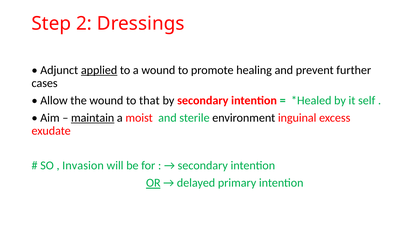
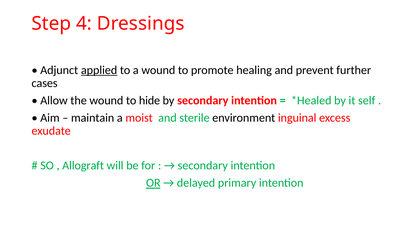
2: 2 -> 4
that: that -> hide
maintain underline: present -> none
Invasion: Invasion -> Allograft
